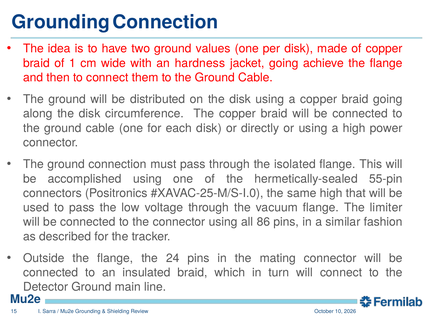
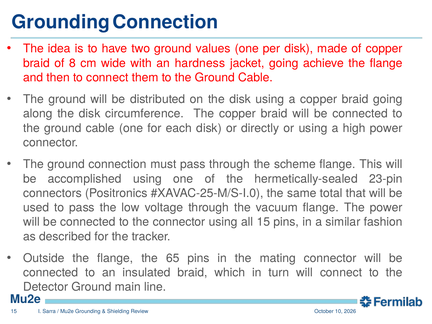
1: 1 -> 8
isolated: isolated -> scheme
55-pin: 55-pin -> 23-pin
same high: high -> total
The limiter: limiter -> power
all 86: 86 -> 15
24: 24 -> 65
